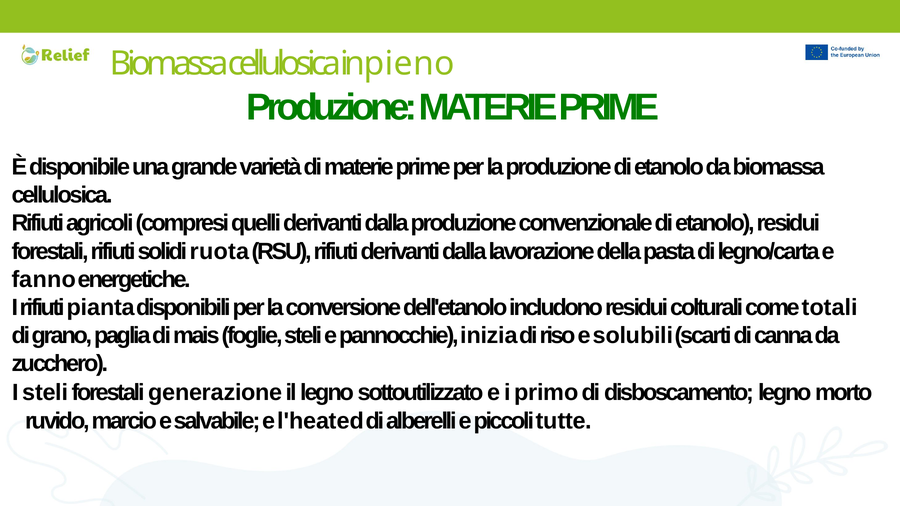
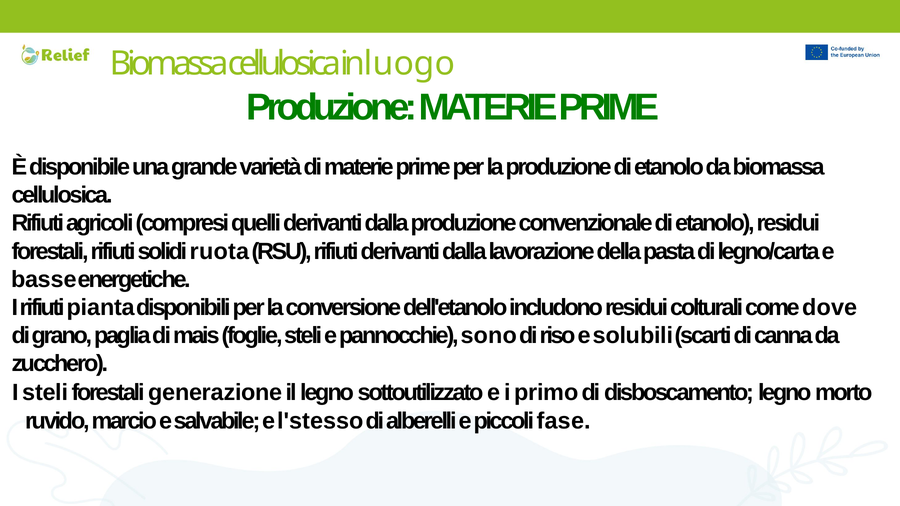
pieno: pieno -> luogo
fanno: fanno -> basse
totali: totali -> dove
inizia: inizia -> sono
l'heated: l'heated -> l'stesso
tutte: tutte -> fase
